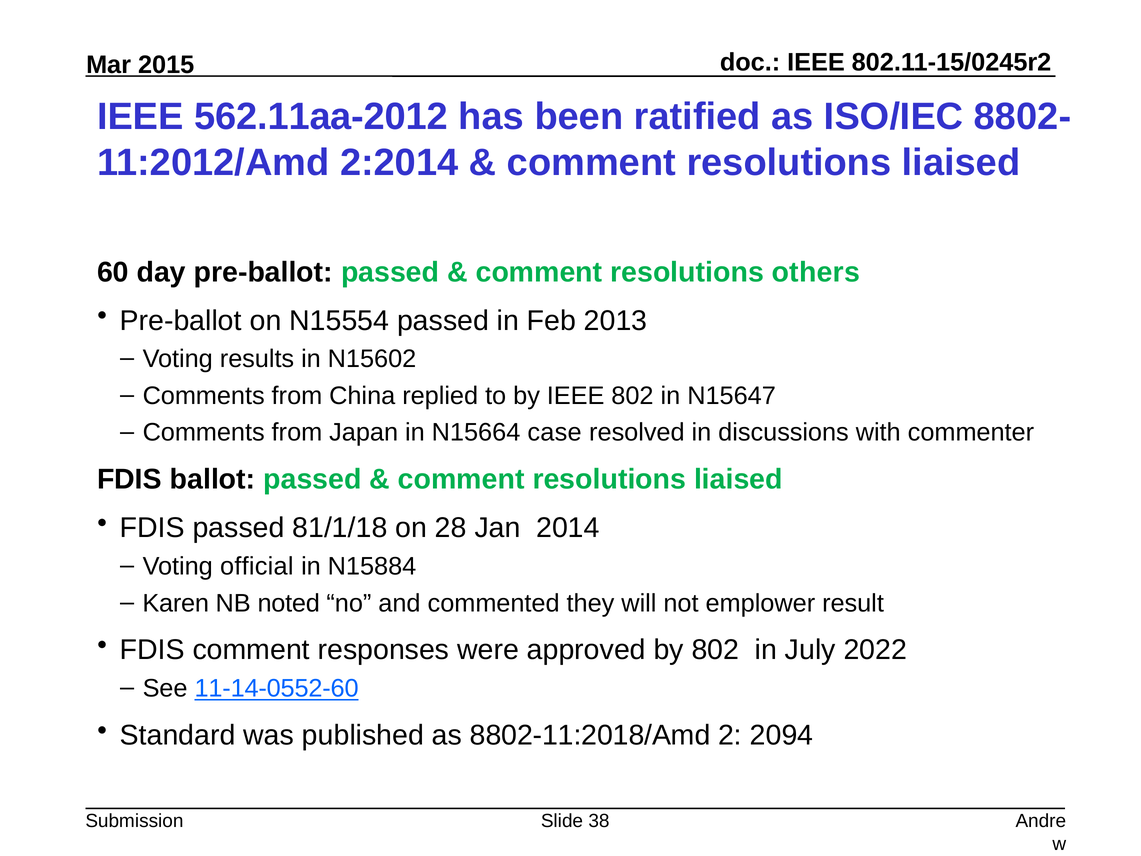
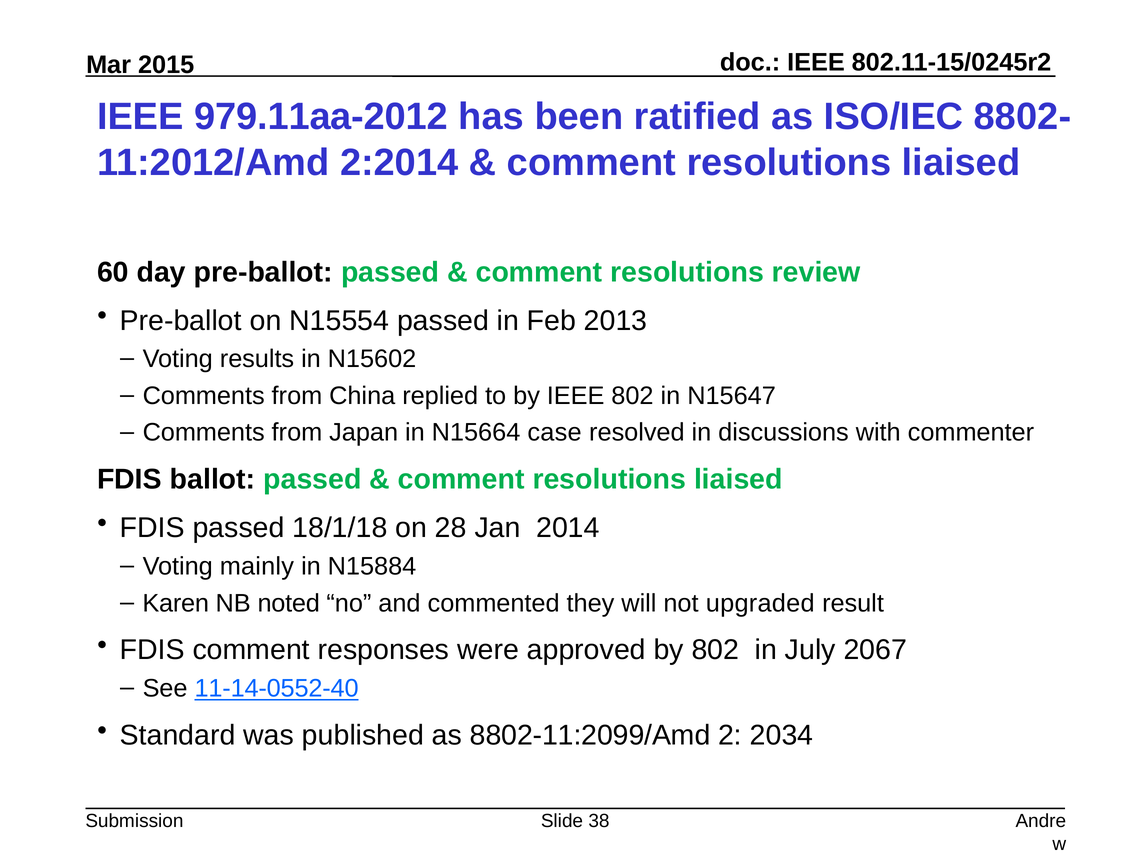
562.11aa-2012: 562.11aa-2012 -> 979.11aa-2012
others: others -> review
81/1/18: 81/1/18 -> 18/1/18
official: official -> mainly
emplower: emplower -> upgraded
2022: 2022 -> 2067
11-14-0552-60: 11-14-0552-60 -> 11-14-0552-40
8802-11:2018/Amd: 8802-11:2018/Amd -> 8802-11:2099/Amd
2094: 2094 -> 2034
